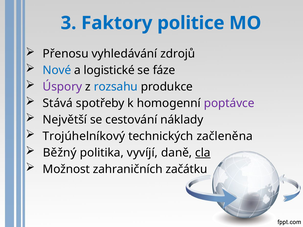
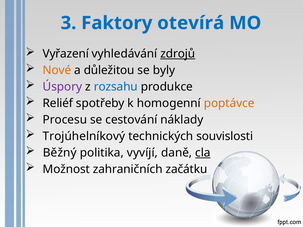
politice: politice -> otevírá
Přenosu: Přenosu -> Vyřazení
zdrojů underline: none -> present
Nové colour: blue -> orange
logistické: logistické -> důležitou
fáze: fáze -> byly
Stává: Stává -> Reliéf
poptávce colour: purple -> orange
Největší: Největší -> Procesu
začleněna: začleněna -> souvislosti
